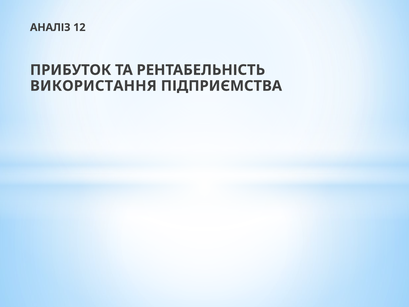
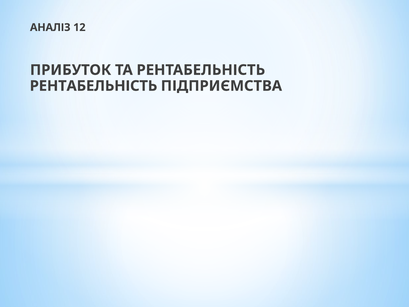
ВИКОРИСТАННЯ at (93, 86): ВИКОРИСТАННЯ -> РЕНТАБЕЛЬНІСТЬ
